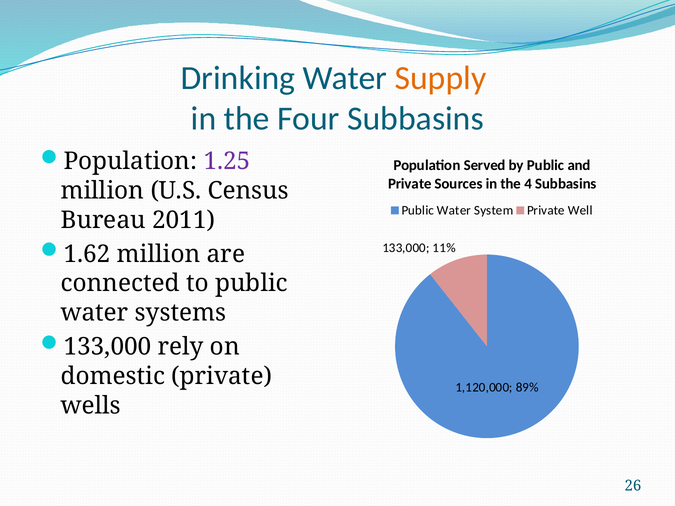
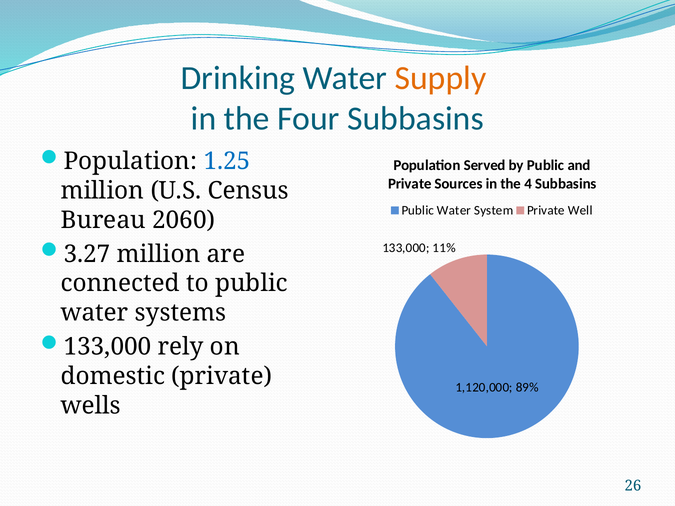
1.25 colour: purple -> blue
2011: 2011 -> 2060
1.62: 1.62 -> 3.27
